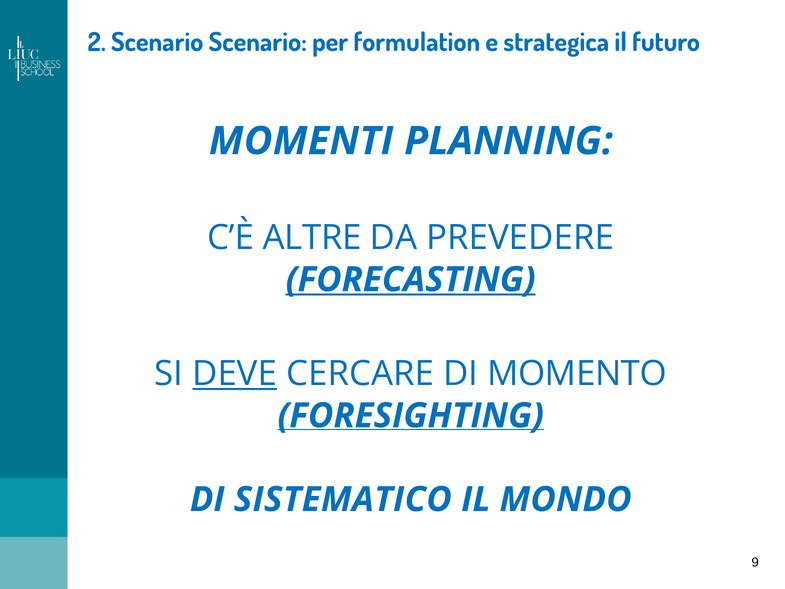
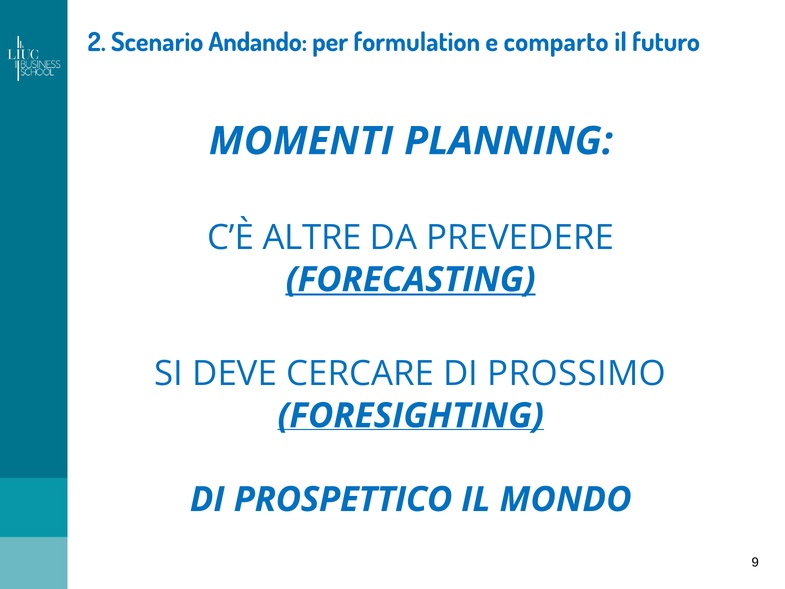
Scenario Scenario: Scenario -> Andando
strategica: strategica -> comparto
DEVE underline: present -> none
MOMENTO: MOMENTO -> PROSSIMO
SISTEMATICO: SISTEMATICO -> PROSPETTICO
